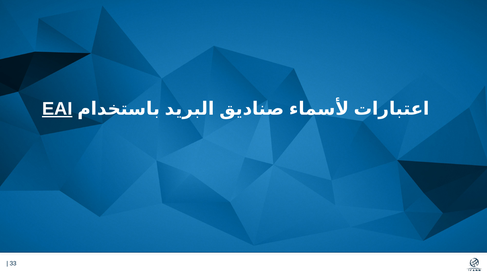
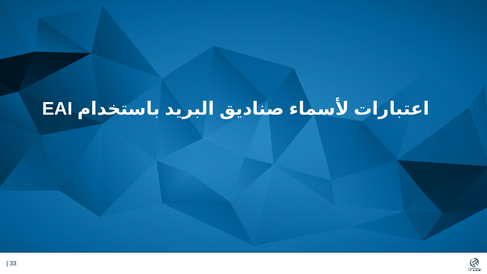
EAI underline: present -> none
